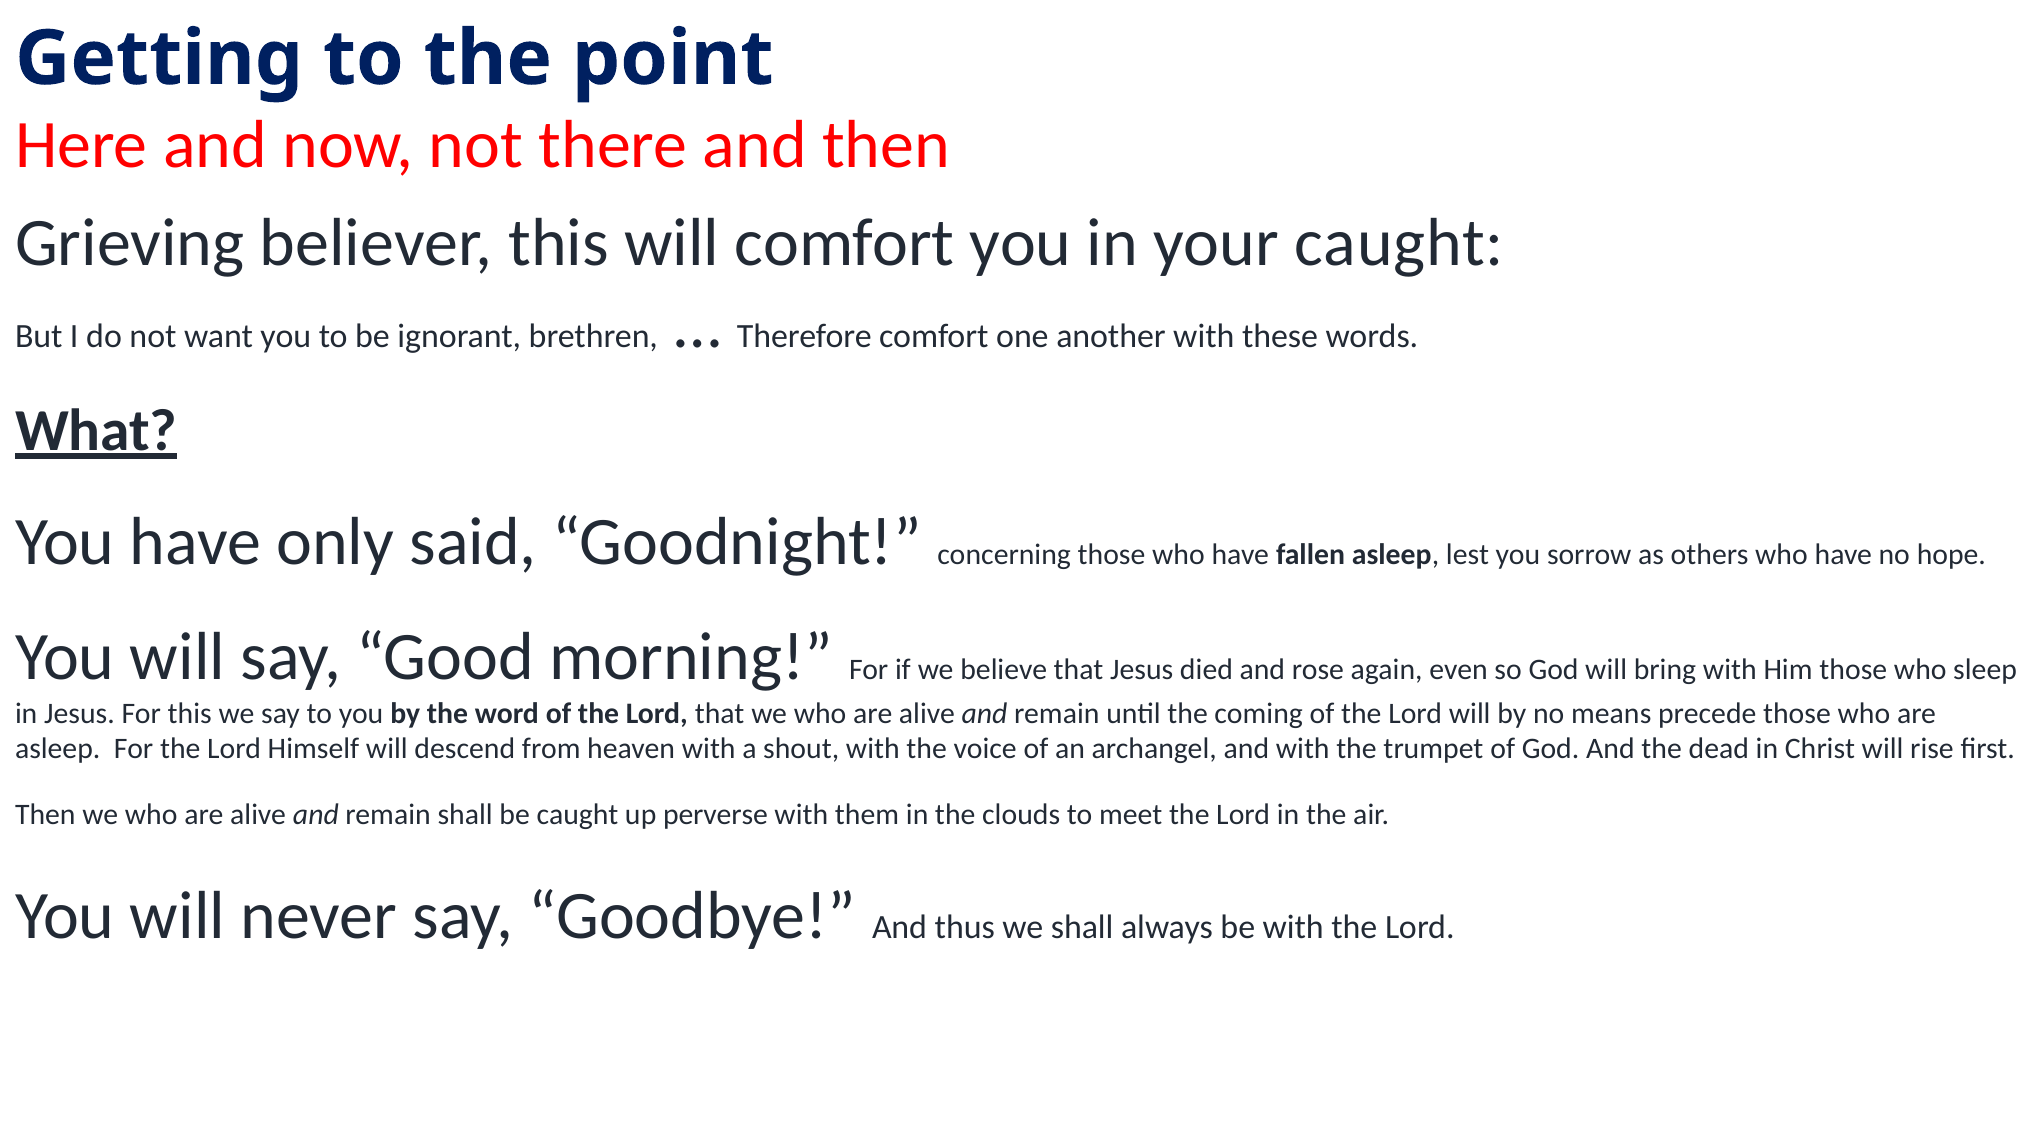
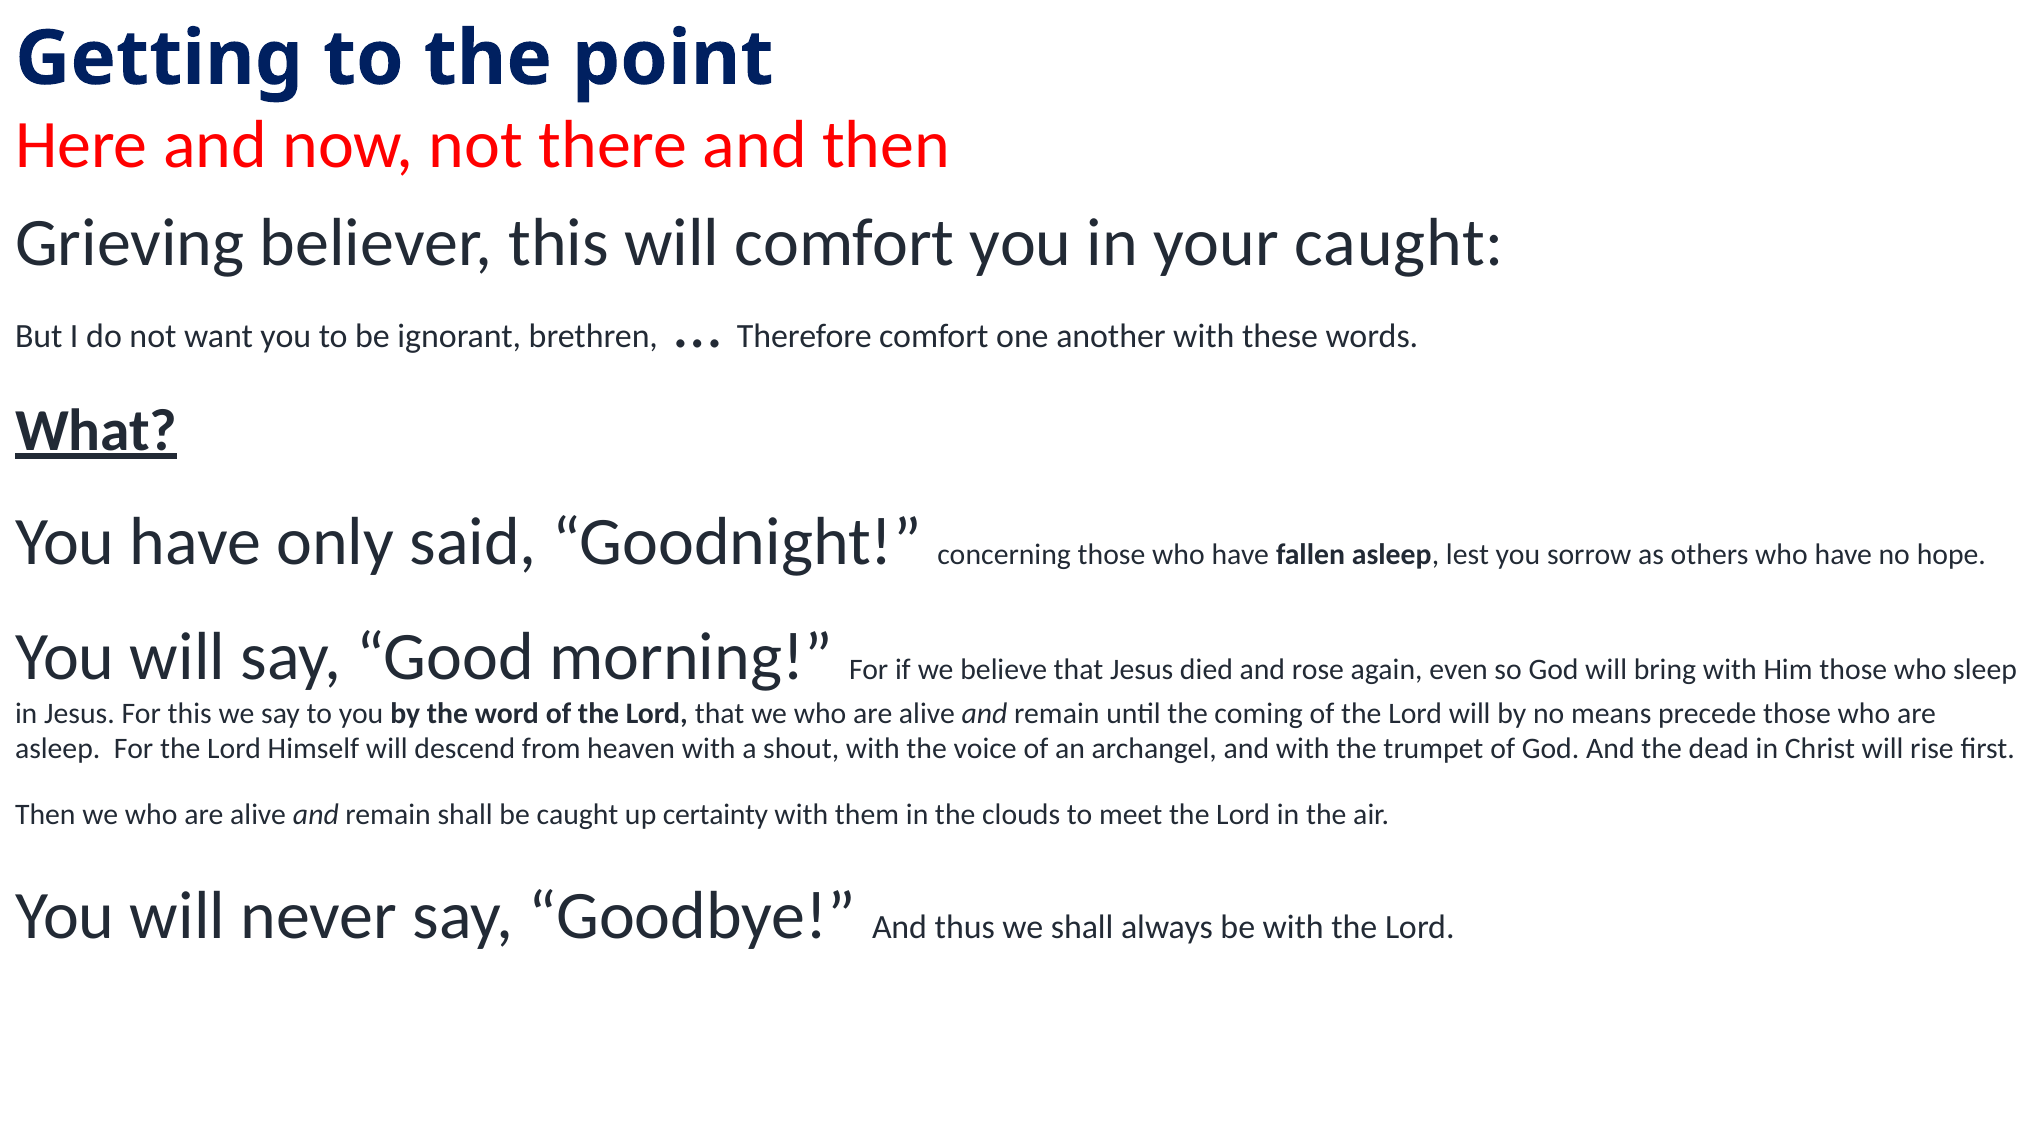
perverse: perverse -> certainty
